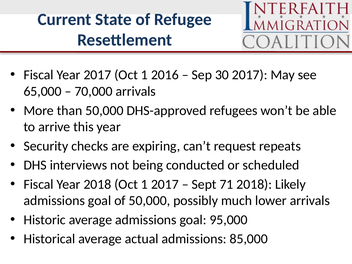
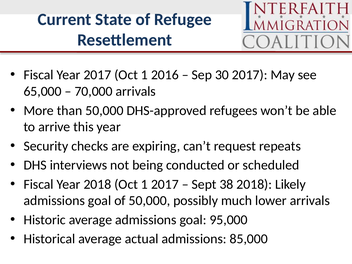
71: 71 -> 38
